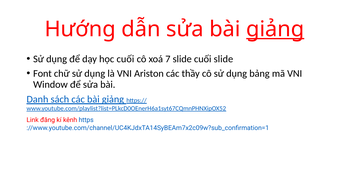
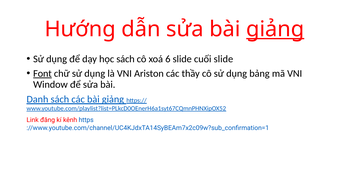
học cuối: cuối -> sách
7: 7 -> 6
Font underline: none -> present
